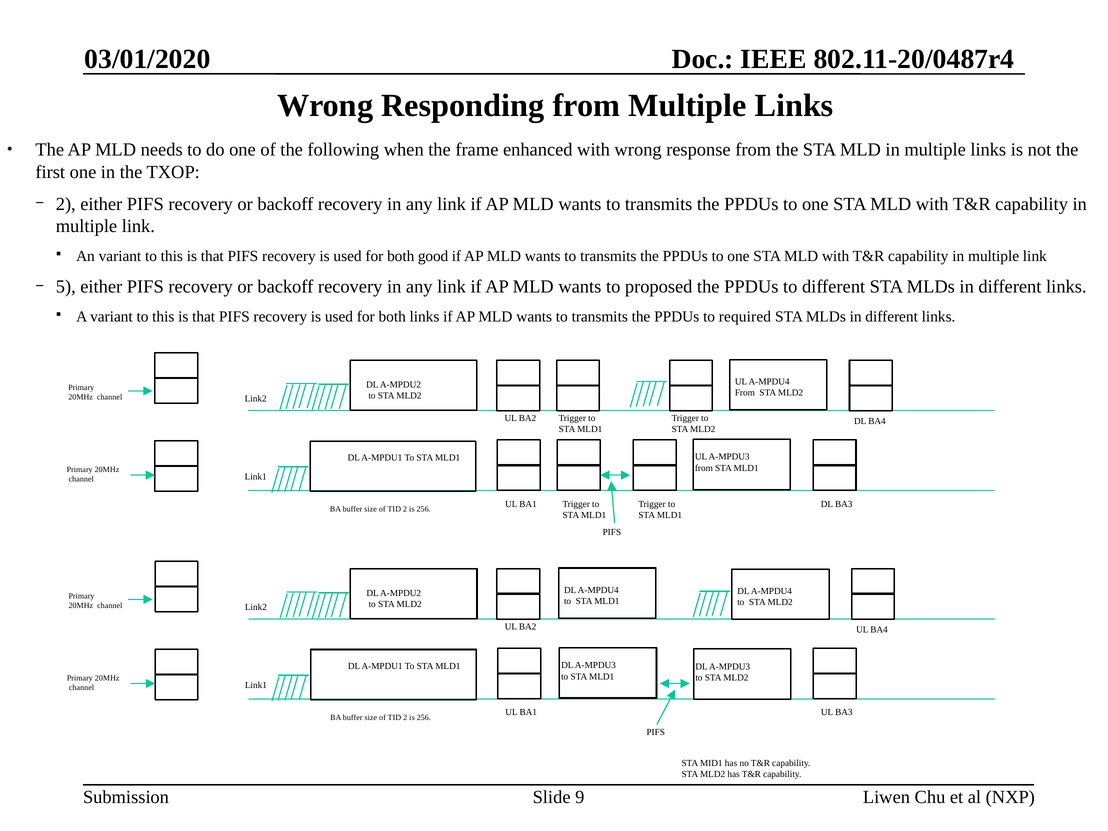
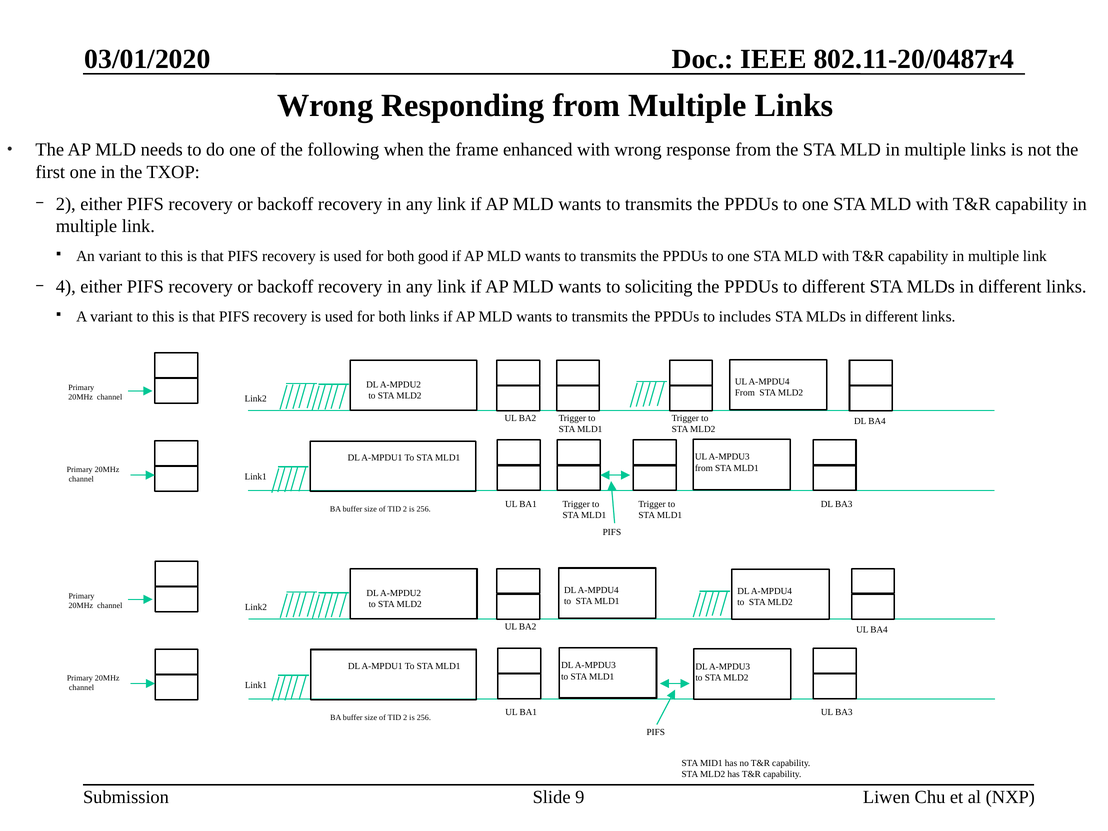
5: 5 -> 4
proposed: proposed -> soliciting
required: required -> includes
